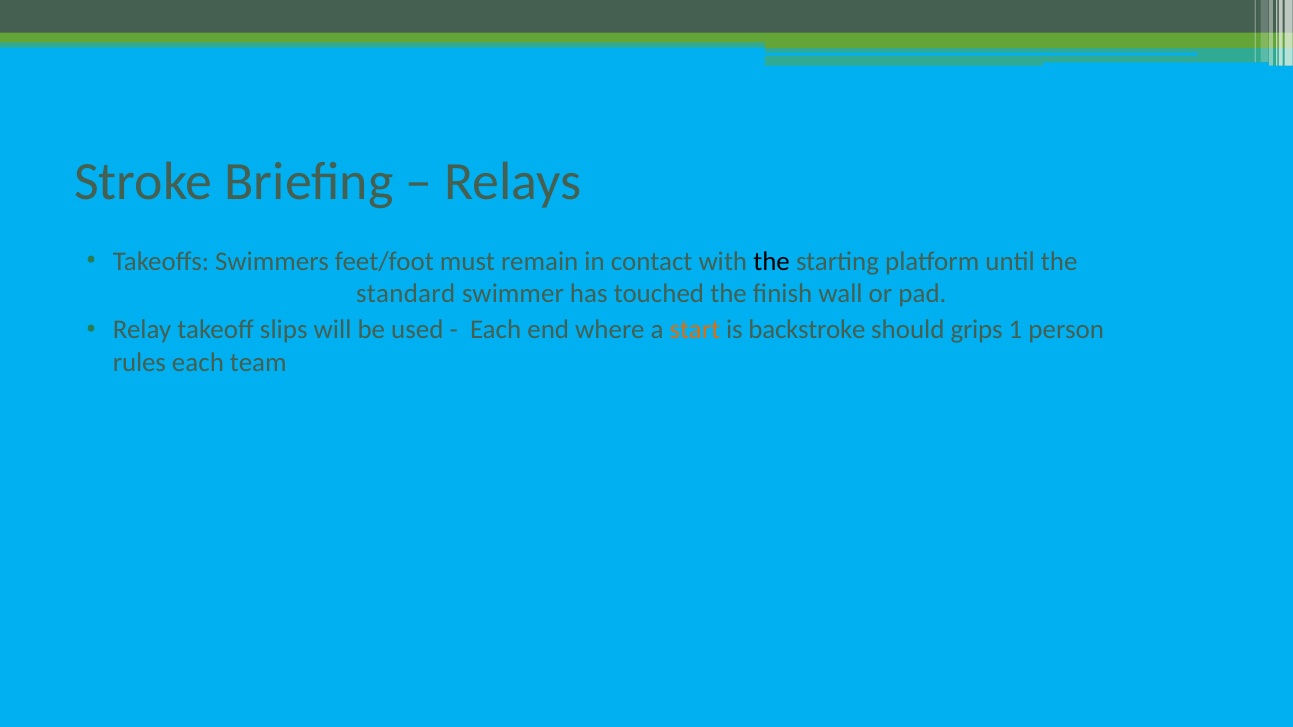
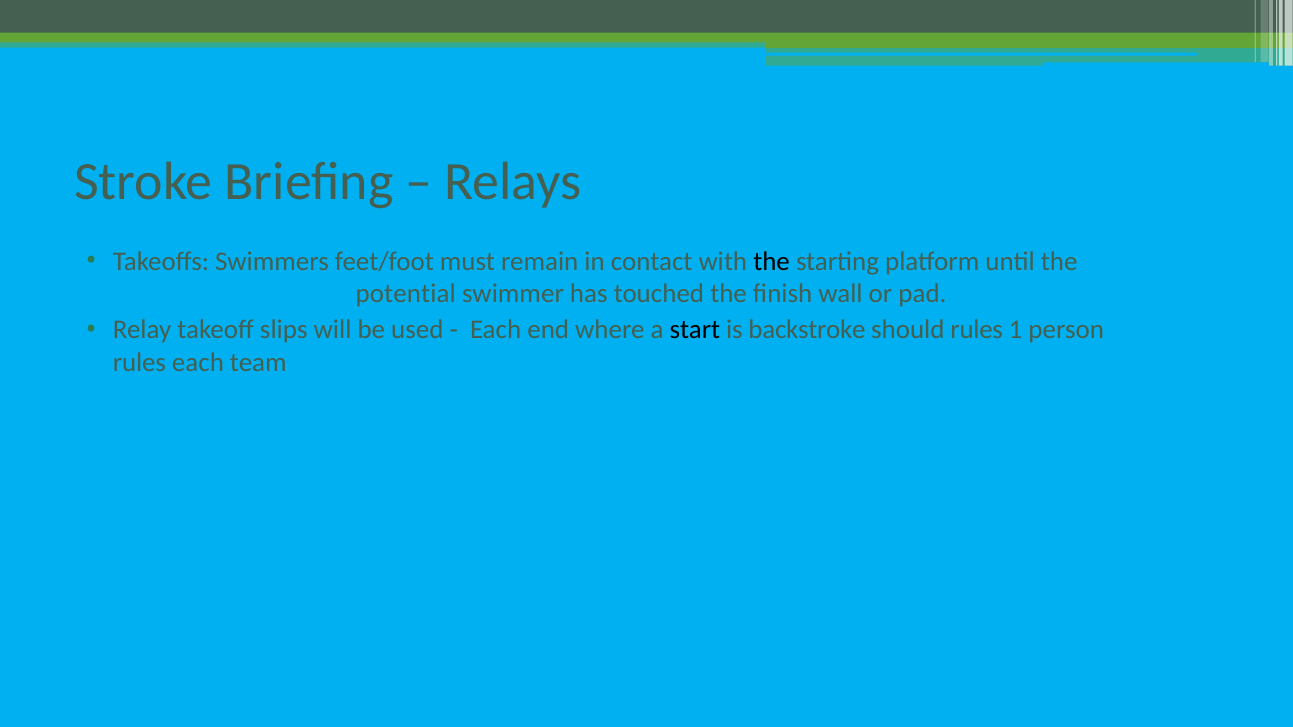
standard: standard -> potential
start colour: orange -> black
should grips: grips -> rules
